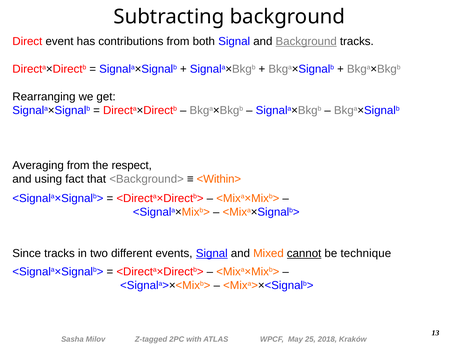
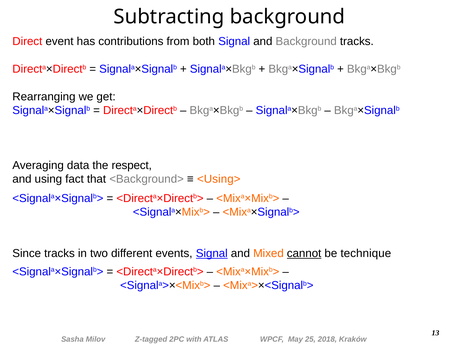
Background at (306, 42) underline: present -> none
Averaging from: from -> data
<Within>: <Within> -> <Using>
